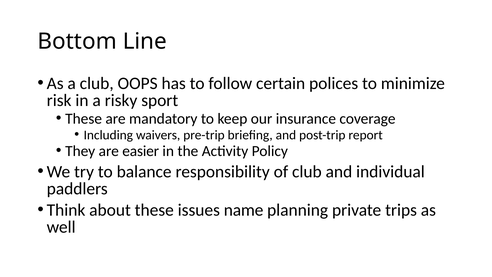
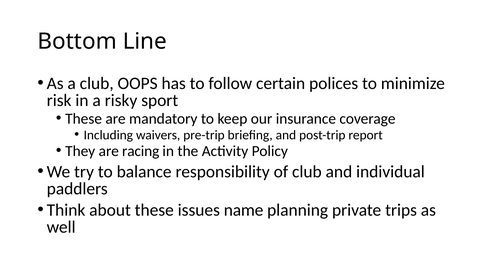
easier: easier -> racing
